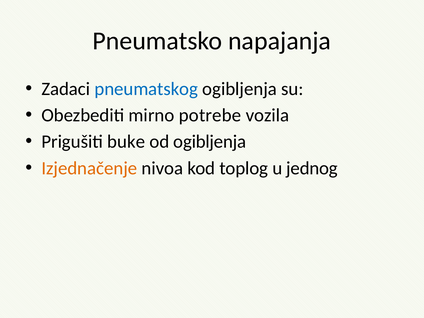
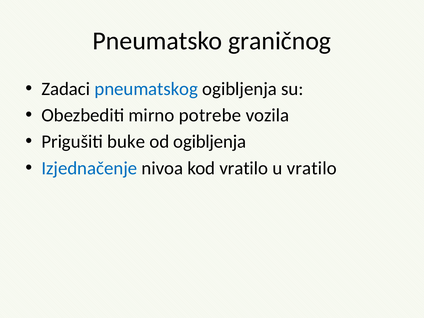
napajanja: napajanja -> graničnog
Izjednačenje colour: orange -> blue
kod toplog: toplog -> vratilo
u jednog: jednog -> vratilo
